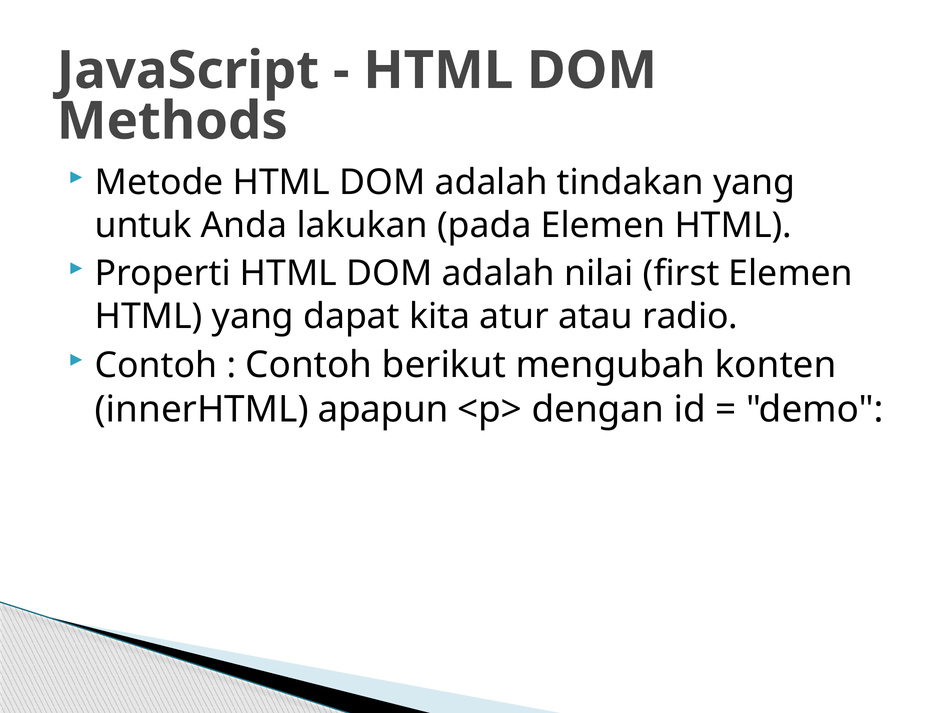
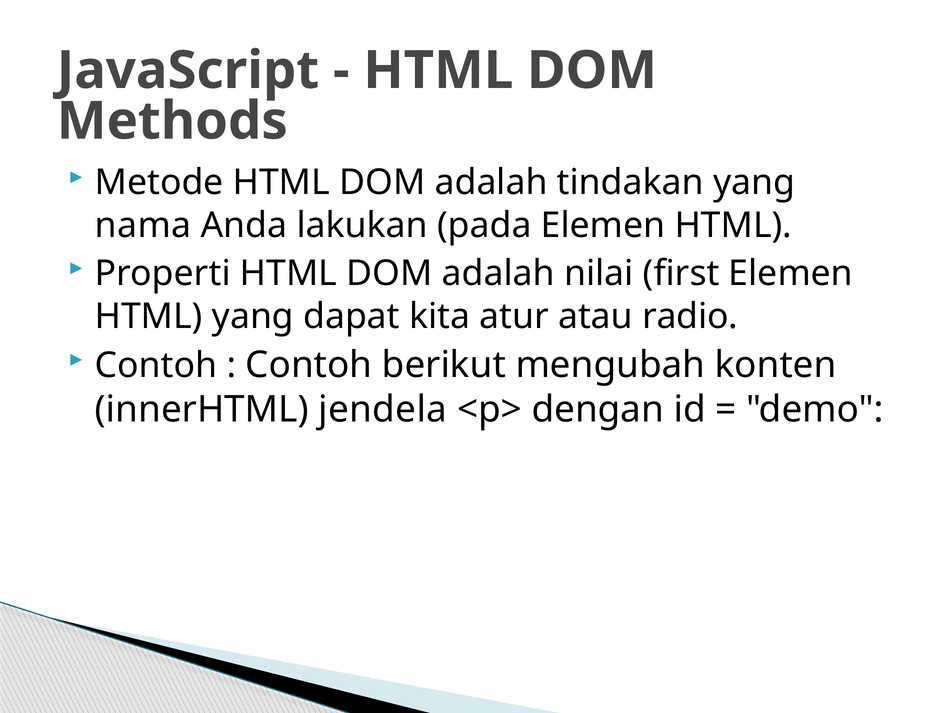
untuk: untuk -> nama
apapun: apapun -> jendela
